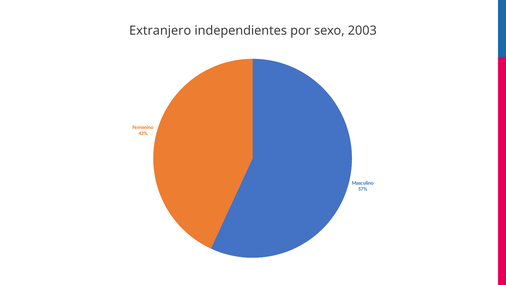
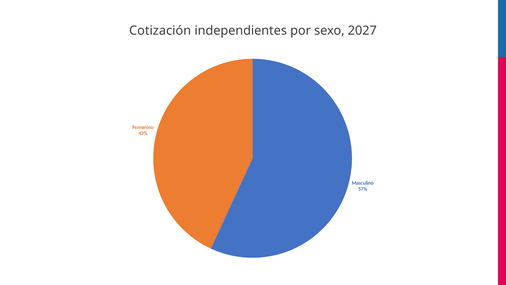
Extranjero: Extranjero -> Cotización
2003: 2003 -> 2027
